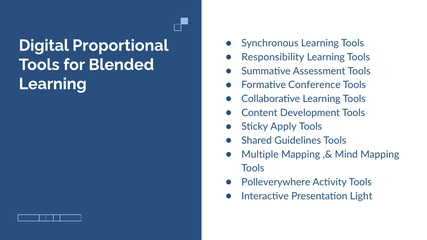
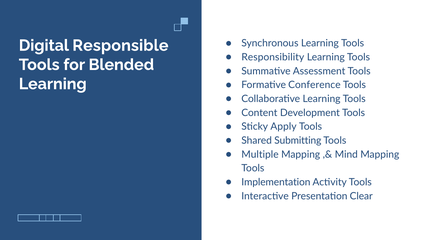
Proportional: Proportional -> Responsible
Guidelines: Guidelines -> Submitting
Polleverywhere: Polleverywhere -> Implementation
Light: Light -> Clear
